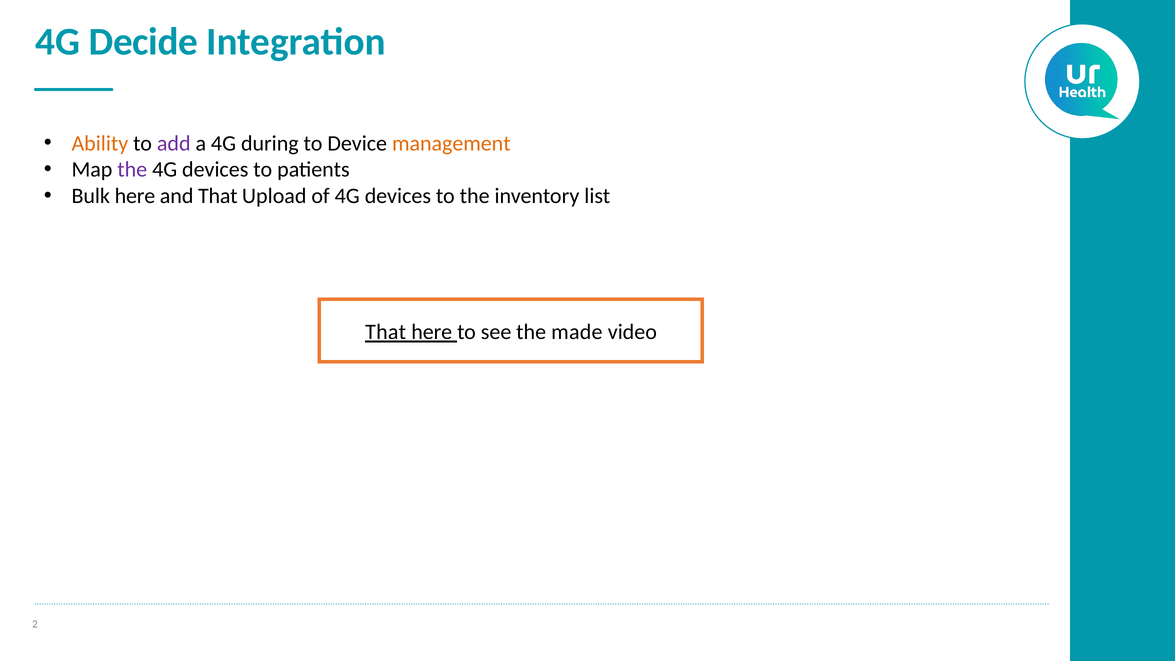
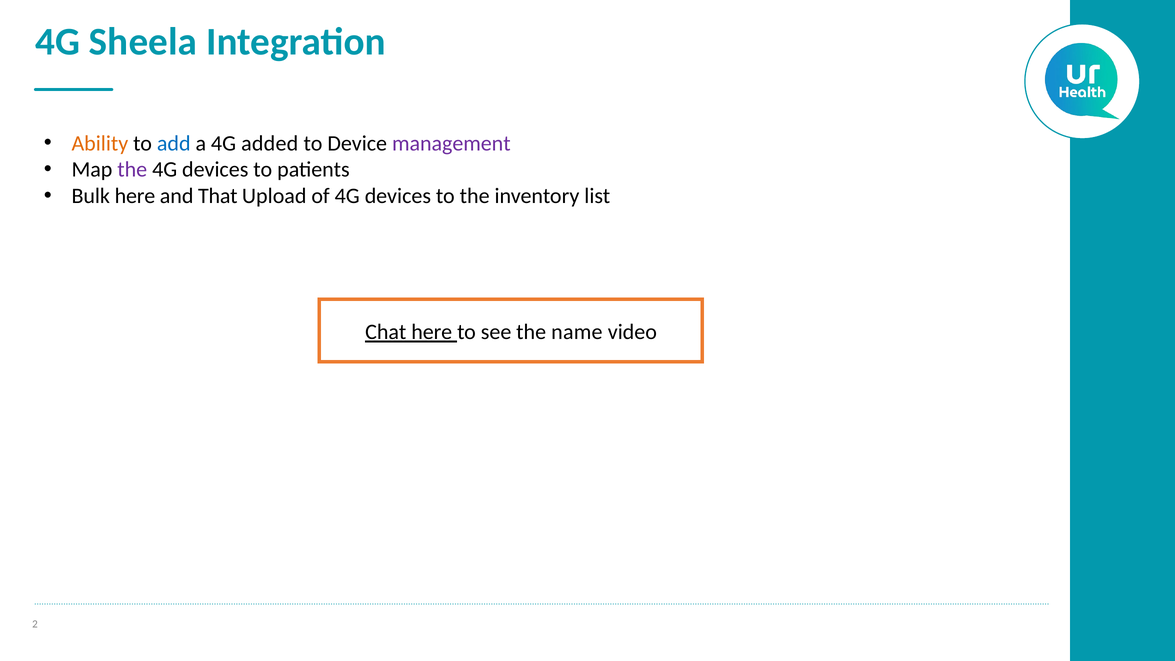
Decide: Decide -> Sheela
add colour: purple -> blue
during: during -> added
management colour: orange -> purple
That at (386, 332): That -> Chat
made: made -> name
